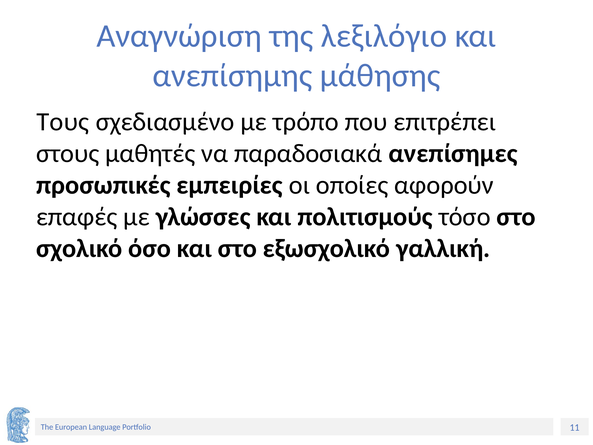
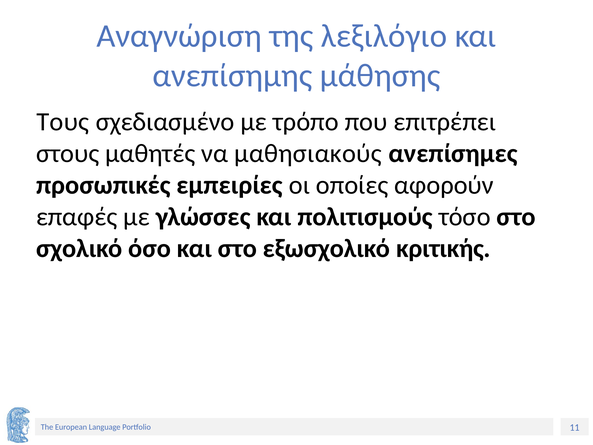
παραδοσιακά: παραδοσιακά -> μαθησιακούς
γαλλική: γαλλική -> κριτικής
